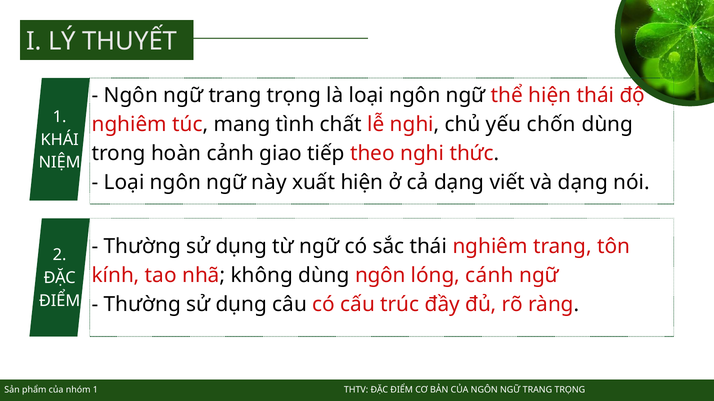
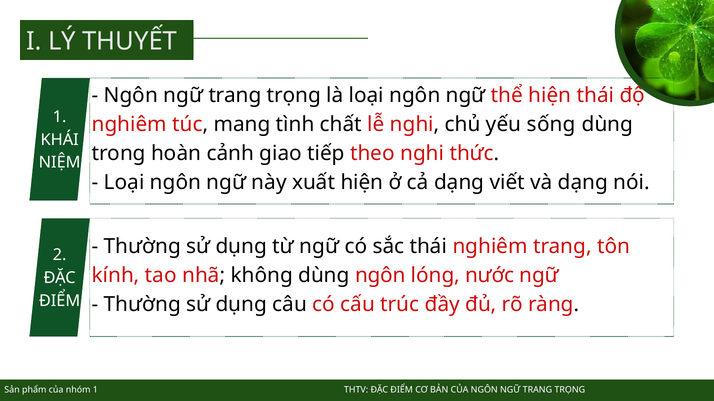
chốn: chốn -> sống
cánh: cánh -> nước
